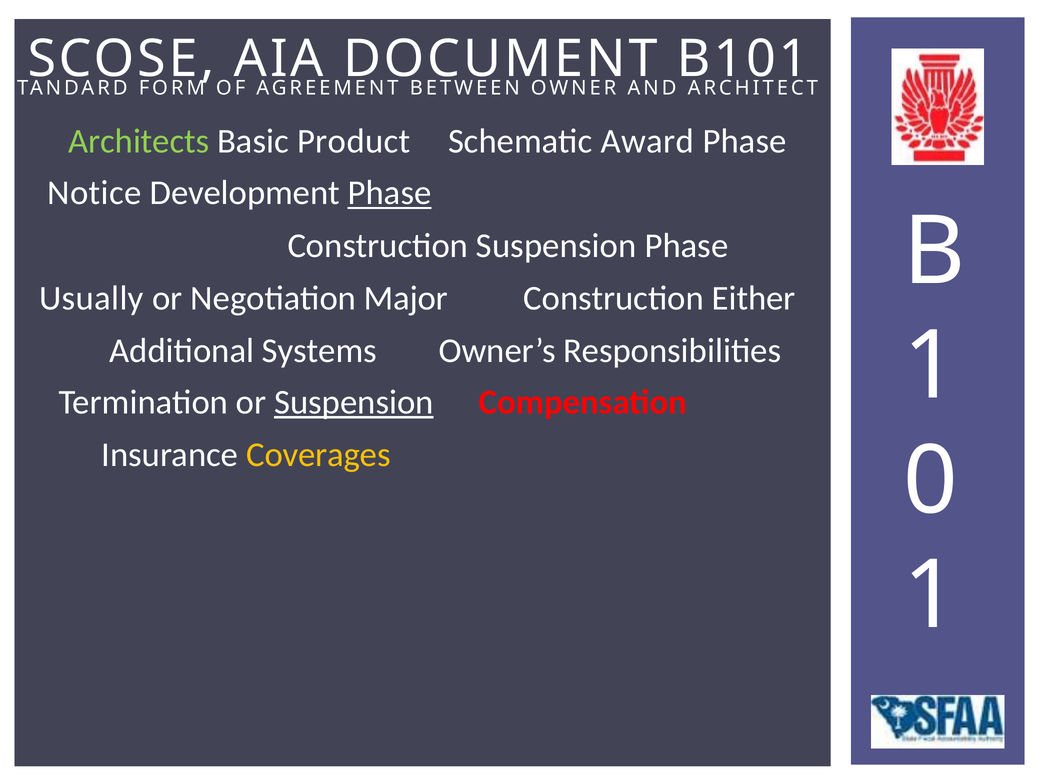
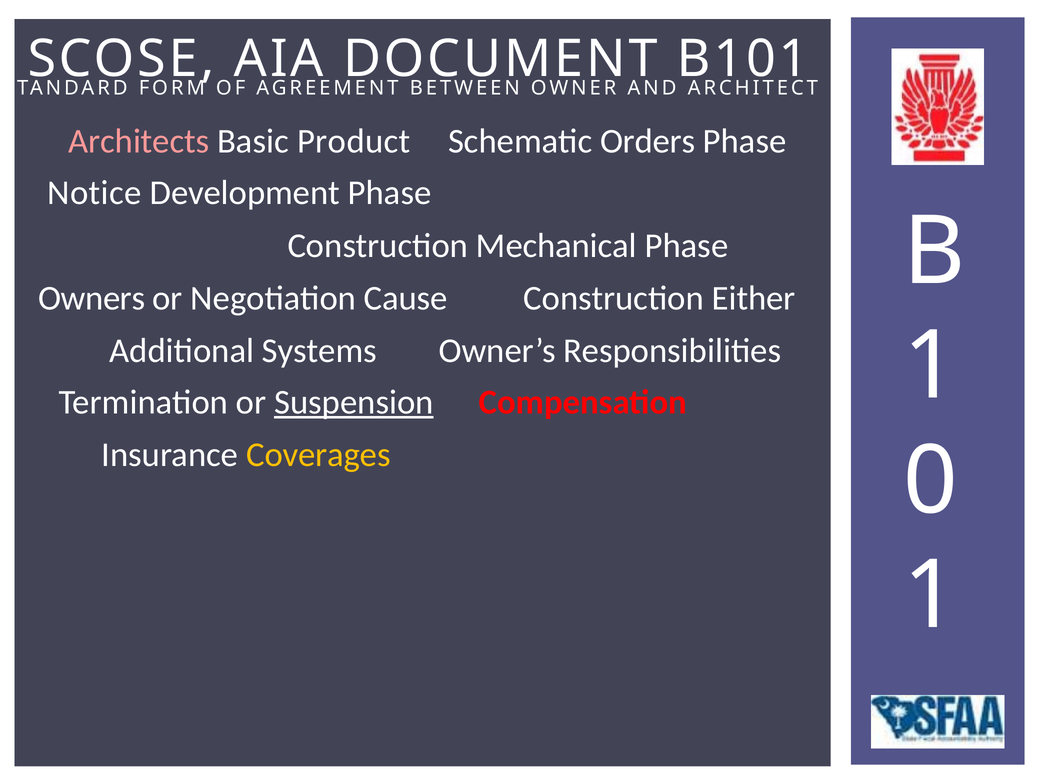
Architects colour: light green -> pink
Award: Award -> Orders
Phase at (390, 193) underline: present -> none
Construction Suspension: Suspension -> Mechanical
Usually: Usually -> Owners
Major: Major -> Cause
